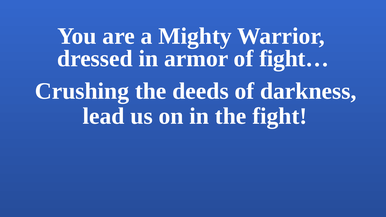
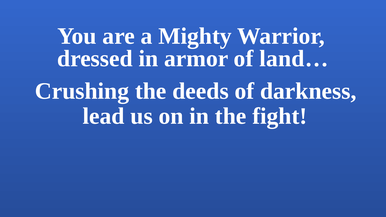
fight…: fight… -> land…
